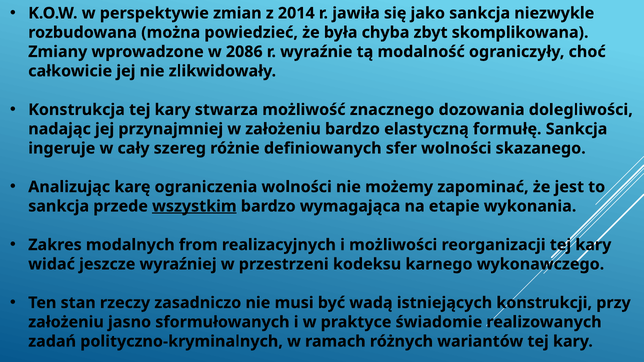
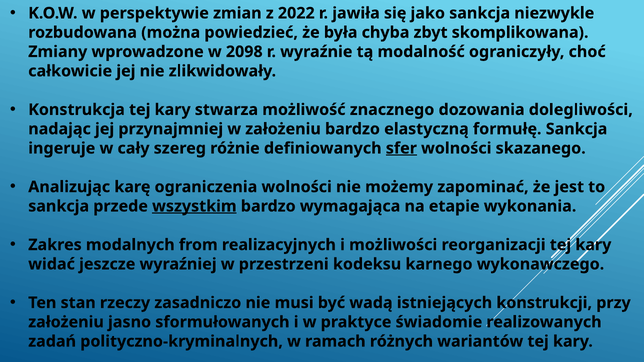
2014: 2014 -> 2022
2086: 2086 -> 2098
sfer underline: none -> present
